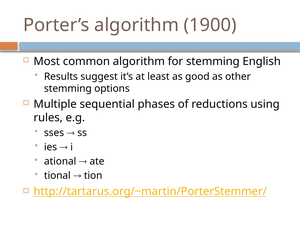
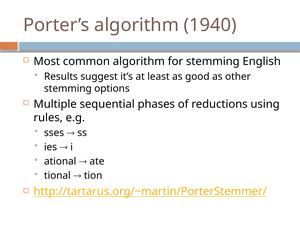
1900: 1900 -> 1940
